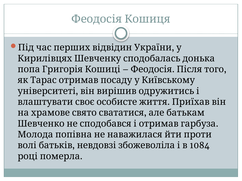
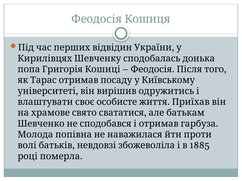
1084: 1084 -> 1885
